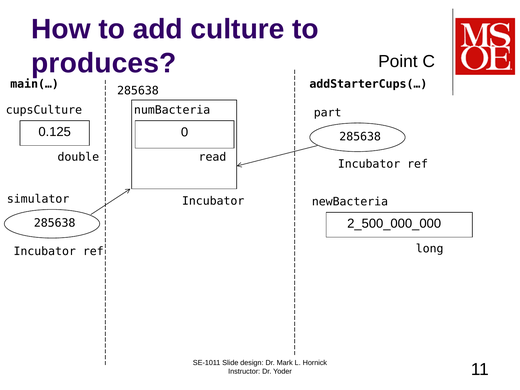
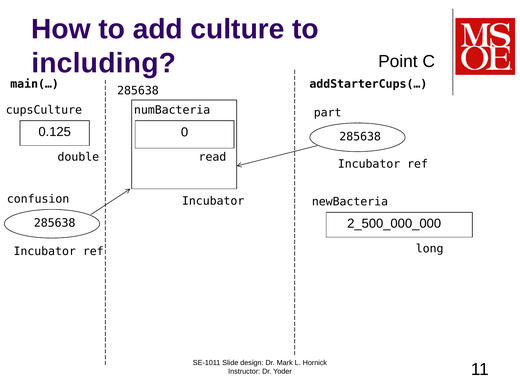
produces: produces -> including
simulator: simulator -> confusion
